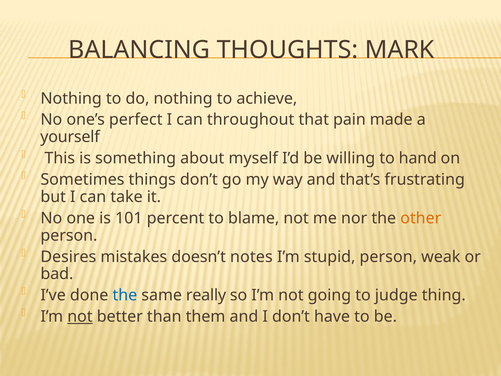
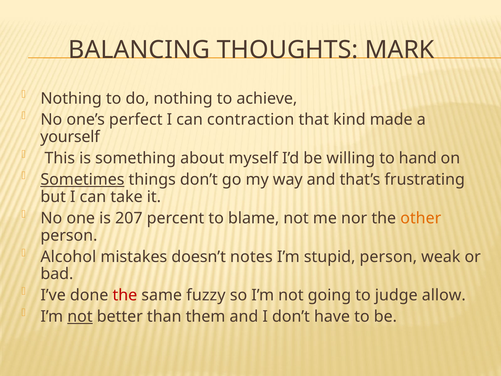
throughout: throughout -> contraction
pain: pain -> kind
Sometimes underline: none -> present
101: 101 -> 207
Desires: Desires -> Alcohol
the at (125, 295) colour: blue -> red
really: really -> fuzzy
thing: thing -> allow
